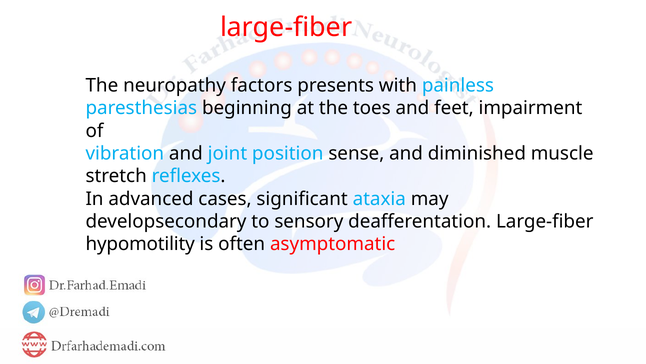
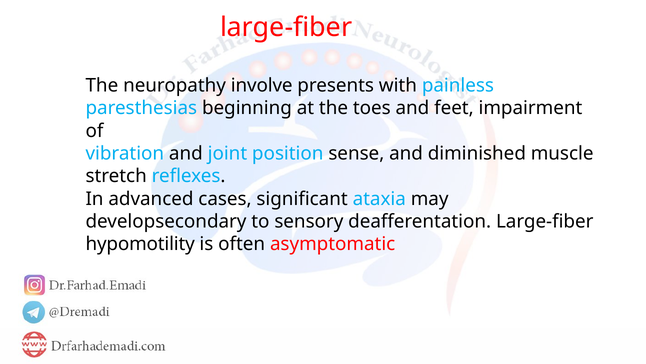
factors: factors -> involve
